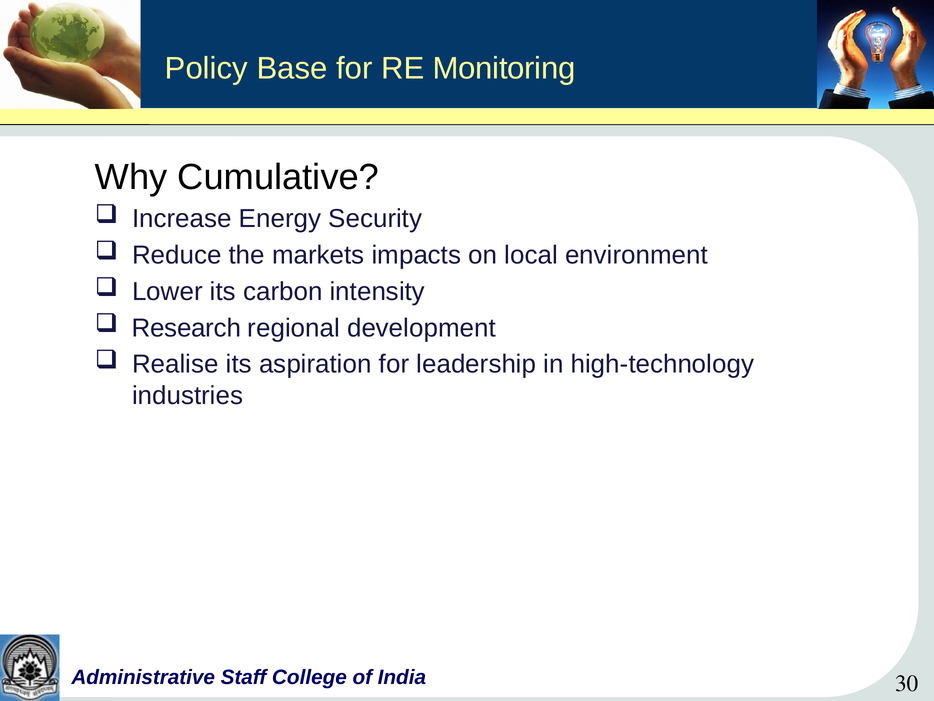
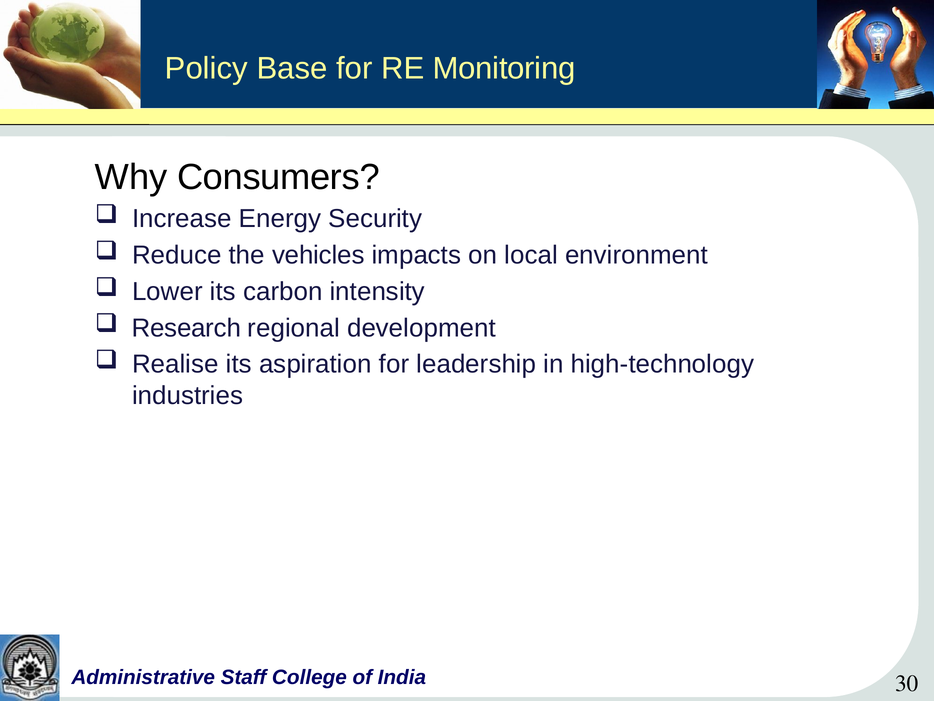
Cumulative: Cumulative -> Consumers
markets: markets -> vehicles
